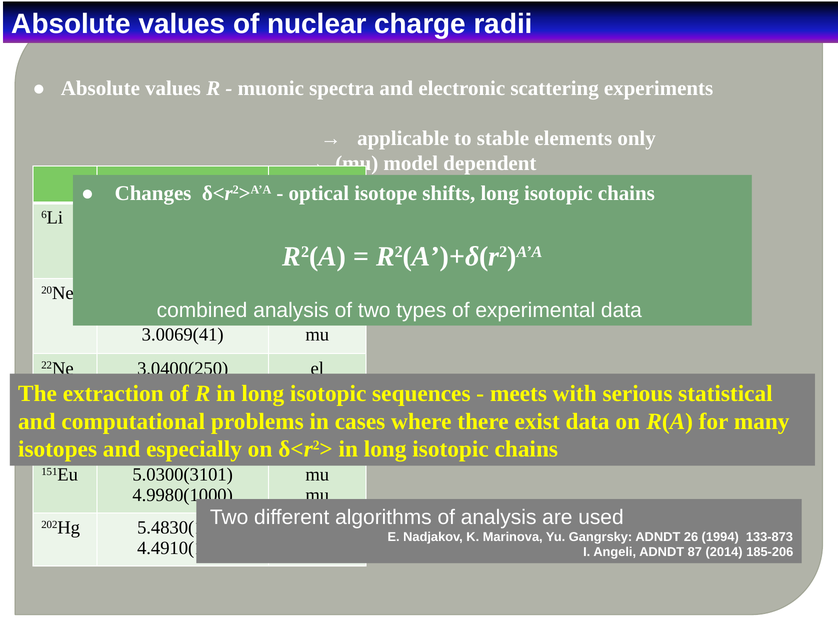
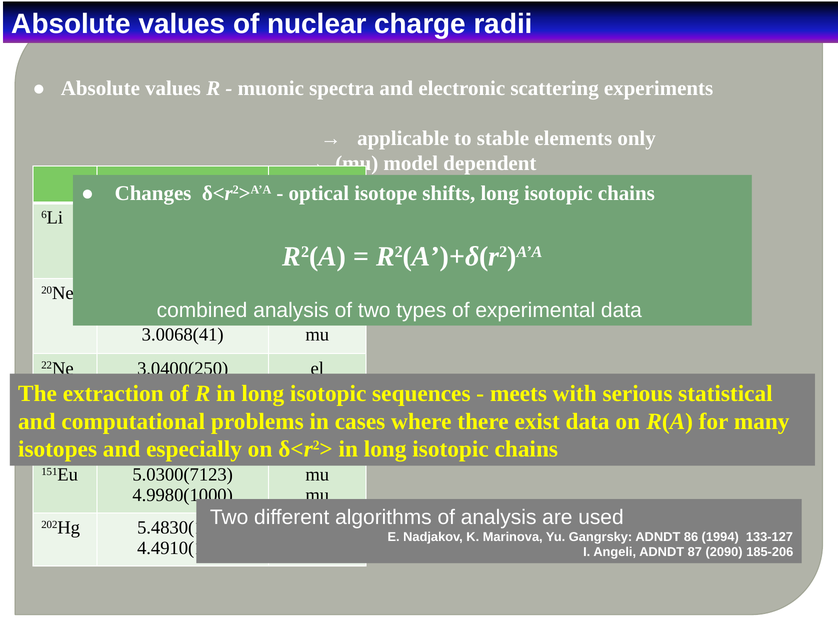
3.0069(41: 3.0069(41 -> 3.0068(41
5.0300(3101: 5.0300(3101 -> 5.0300(7123
26: 26 -> 86
133-873: 133-873 -> 133-127
2014: 2014 -> 2090
